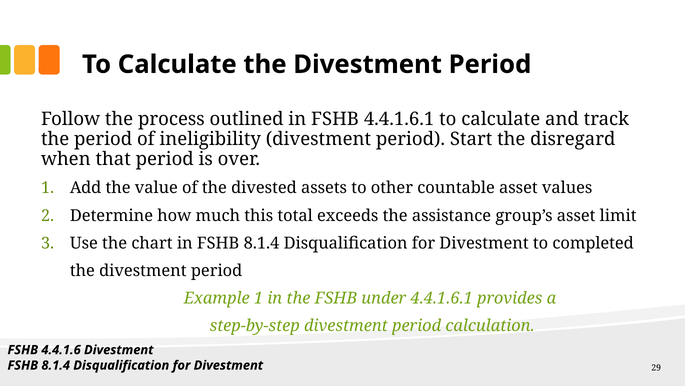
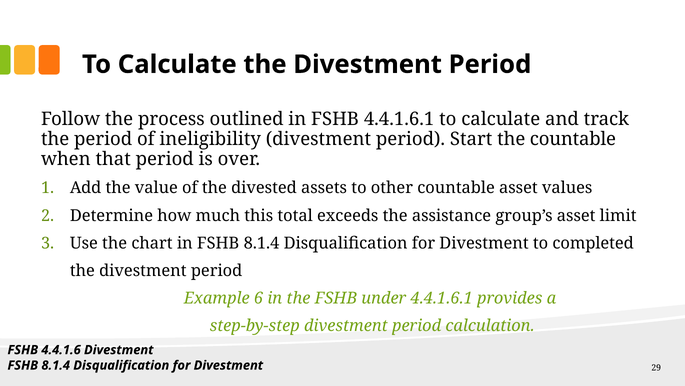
the disregard: disregard -> countable
Example 1: 1 -> 6
